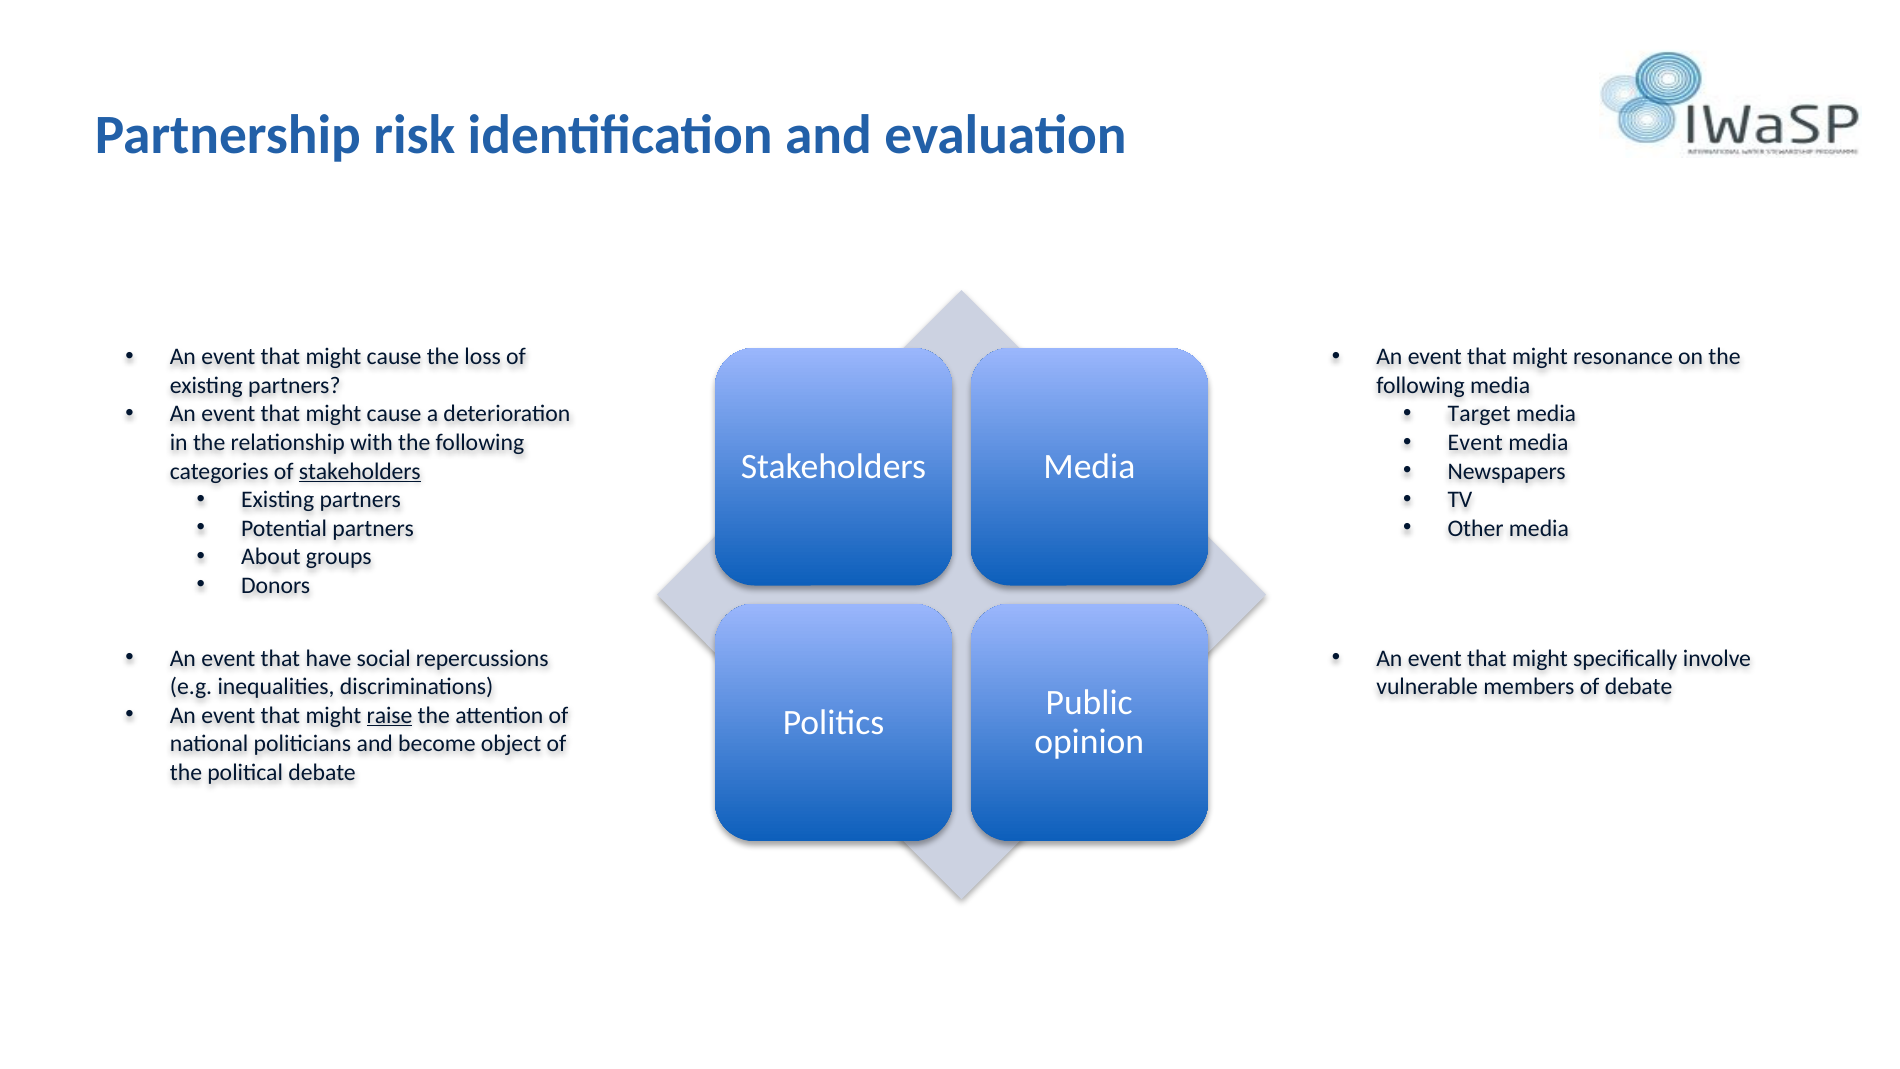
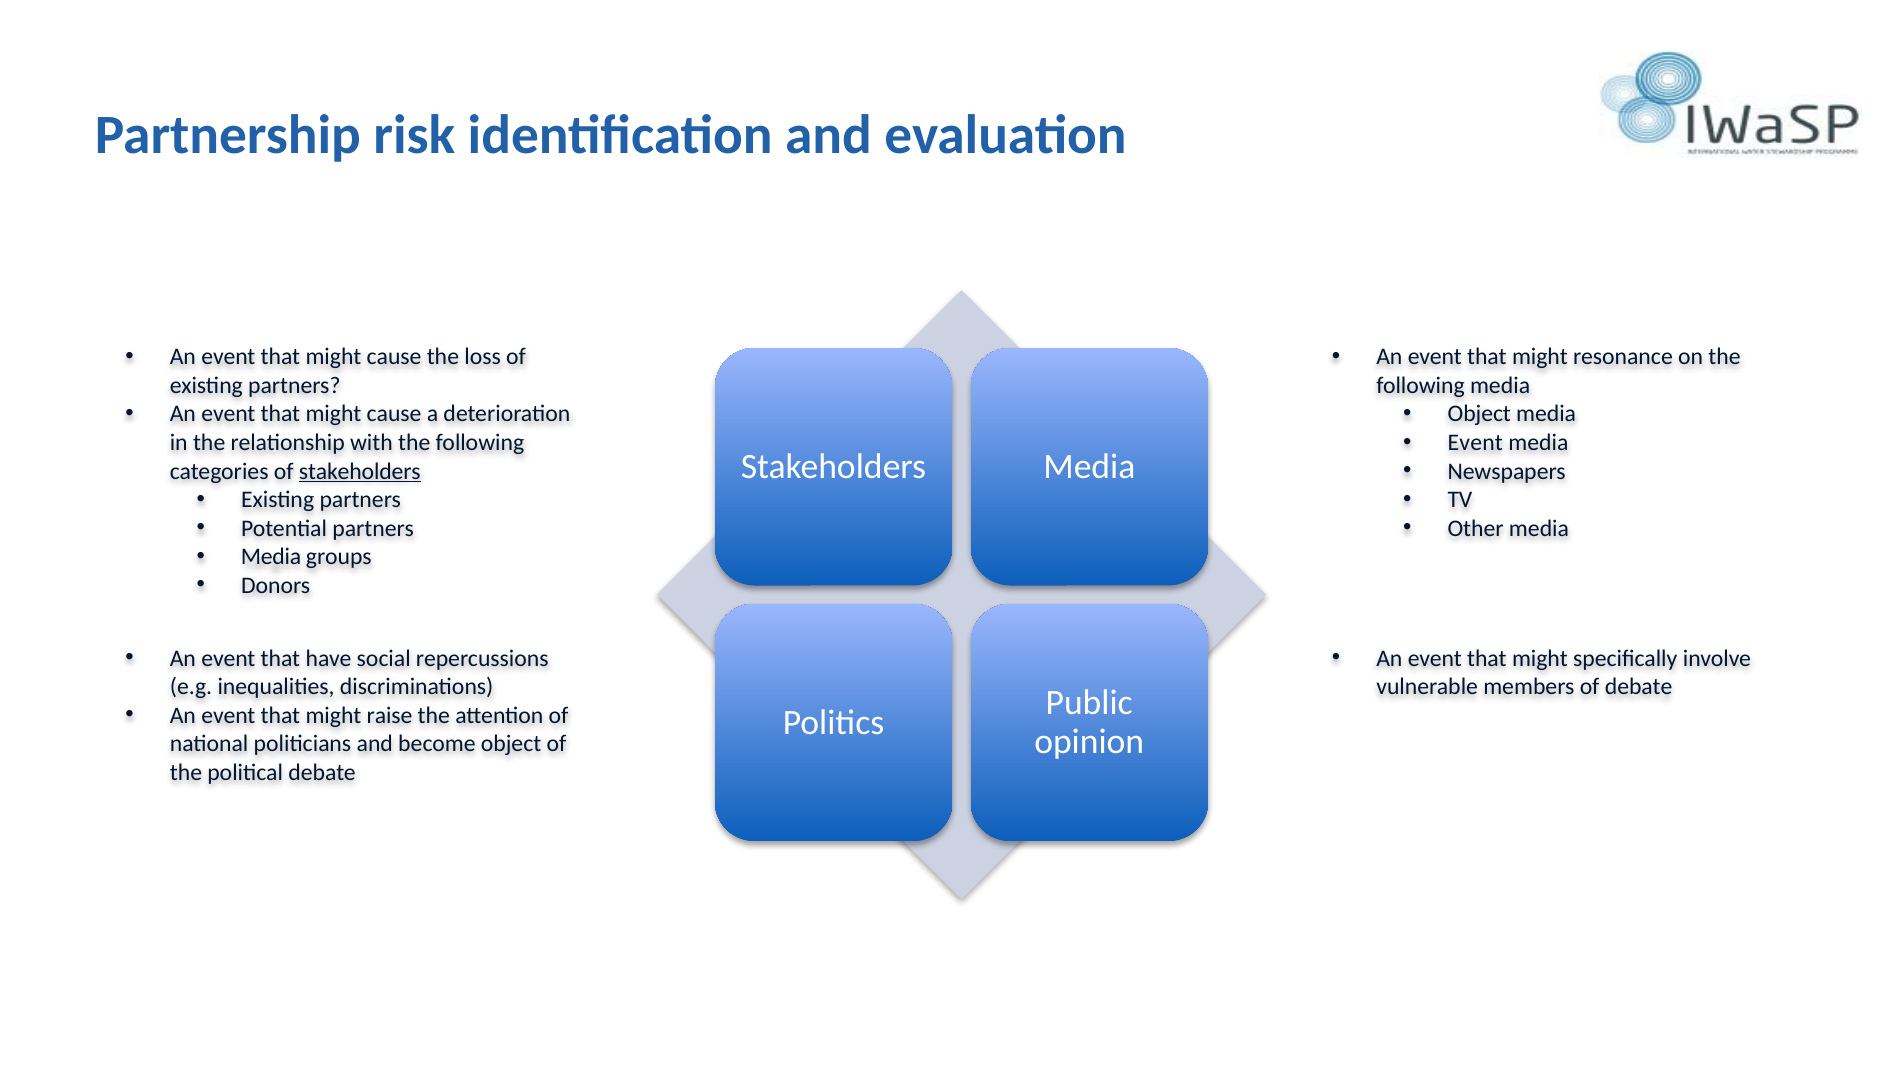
Target at (1479, 414): Target -> Object
About at (271, 557): About -> Media
raise underline: present -> none
